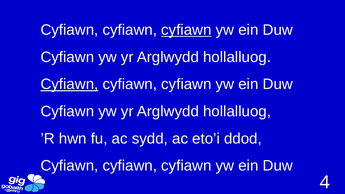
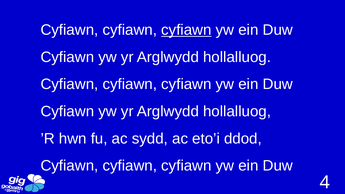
Cyfiawn at (69, 84) underline: present -> none
